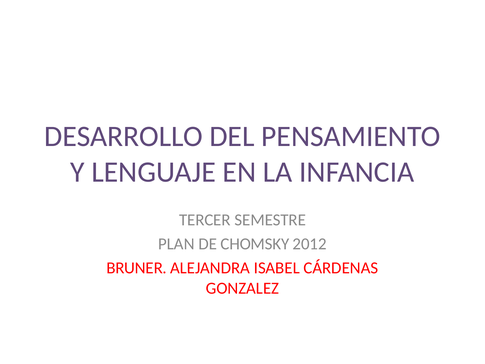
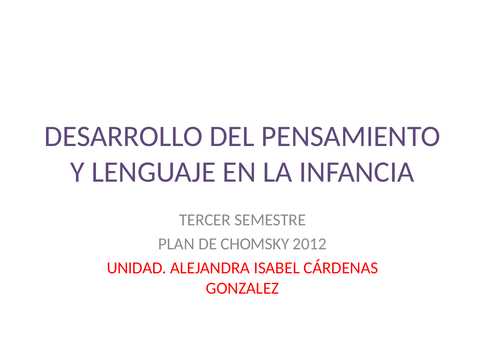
BRUNER: BRUNER -> UNIDAD
